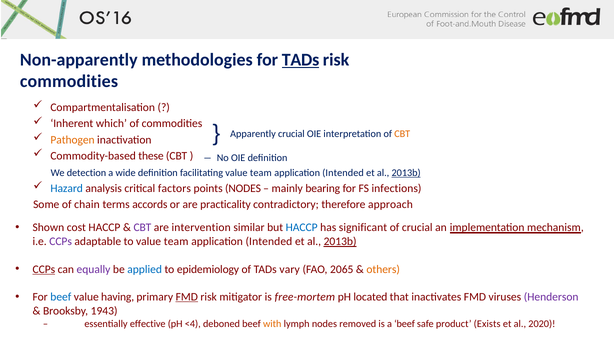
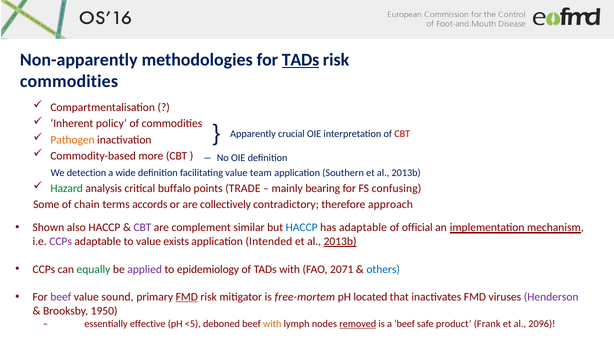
which: which -> policy
CBT at (402, 134) colour: orange -> red
these: these -> more
Intended at (343, 173): Intended -> Southern
2013b at (406, 173) underline: present -> none
Hazard colour: blue -> green
factors: factors -> buffalo
points NODES: NODES -> TRADE
infections: infections -> confusing
practicality: practicality -> collectively
cost: cost -> also
intervention: intervention -> complement
has significant: significant -> adaptable
of crucial: crucial -> official
to value team: team -> exists
CCPs at (44, 269) underline: present -> none
equally colour: purple -> green
applied colour: blue -> purple
TADs vary: vary -> with
2065: 2065 -> 2071
others colour: orange -> blue
beef at (61, 296) colour: blue -> purple
having: having -> sound
1943: 1943 -> 1950
<4: <4 -> <5
removed underline: none -> present
Exists: Exists -> Frank
2020: 2020 -> 2096
